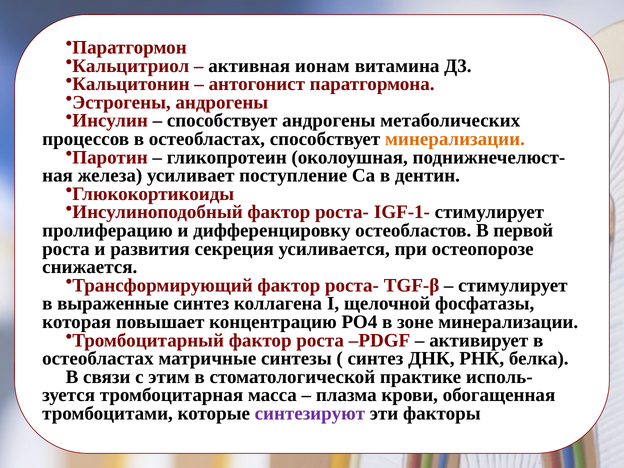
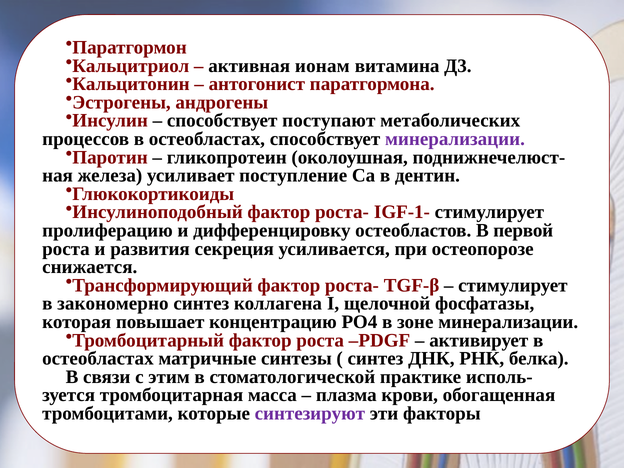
способствует андрогены: андрогены -> поступают
минерализации at (455, 139) colour: orange -> purple
выраженные: выраженные -> закономерно
